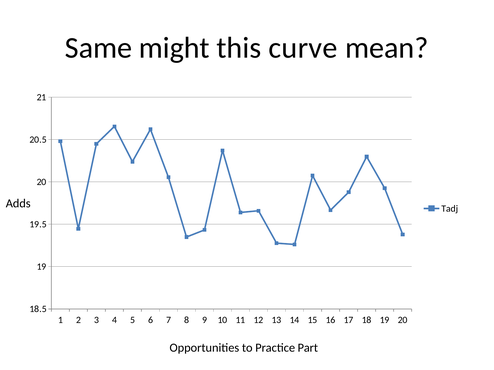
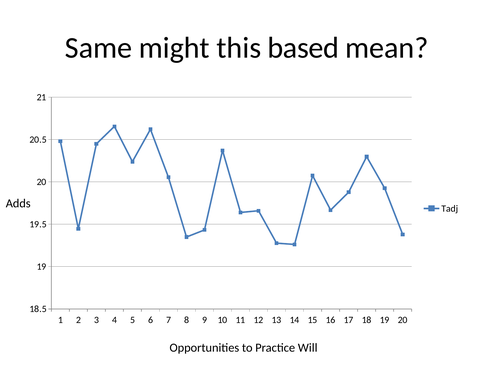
curve: curve -> based
Part: Part -> Will
